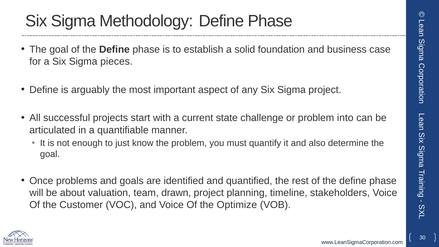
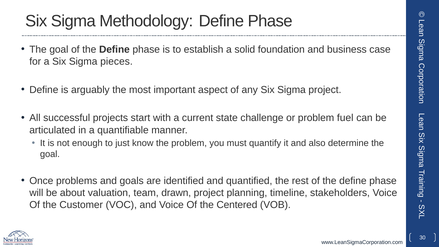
into: into -> fuel
Optimize: Optimize -> Centered
